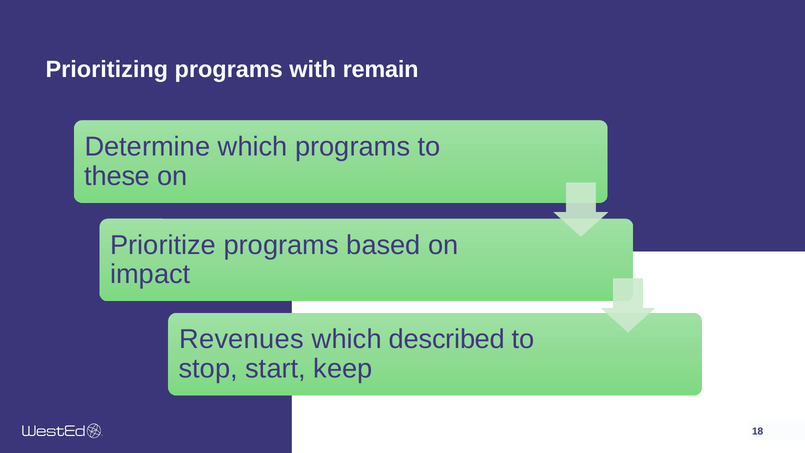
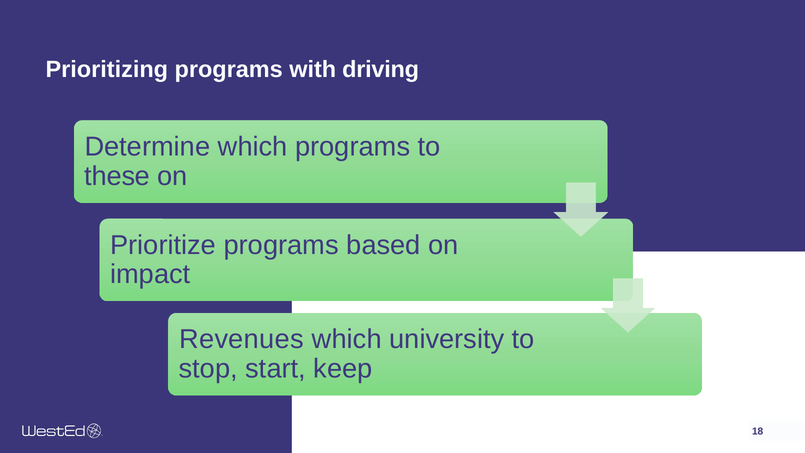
remain: remain -> driving
described: described -> university
